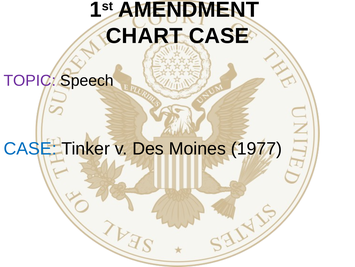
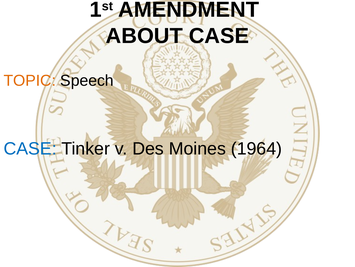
CHART: CHART -> ABOUT
TOPIC colour: purple -> orange
1977: 1977 -> 1964
